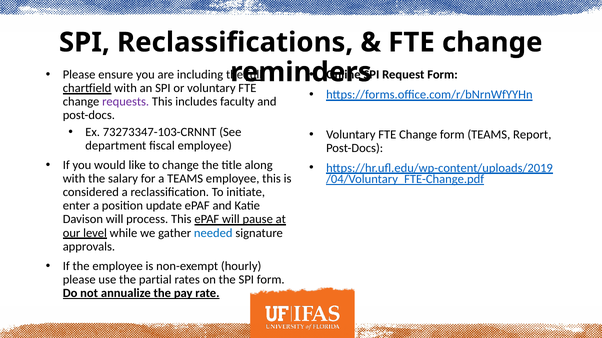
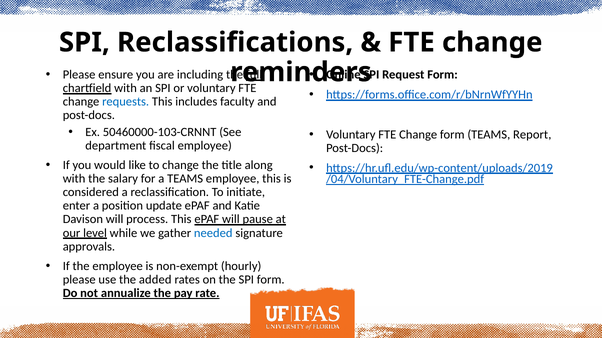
requests colour: purple -> blue
73273347-103-CRNNT: 73273347-103-CRNNT -> 50460000-103-CRNNT
partial: partial -> added
